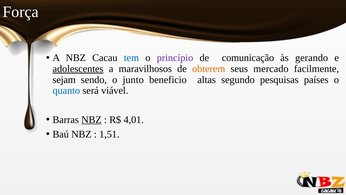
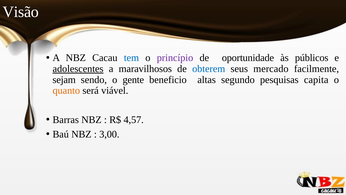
Força: Força -> Visão
comunicação: comunicação -> oportunidade
gerando: gerando -> públicos
obterem colour: orange -> blue
junto: junto -> gente
países: países -> capita
quanto colour: blue -> orange
NBZ at (91, 119) underline: present -> none
4,01: 4,01 -> 4,57
1,51: 1,51 -> 3,00
